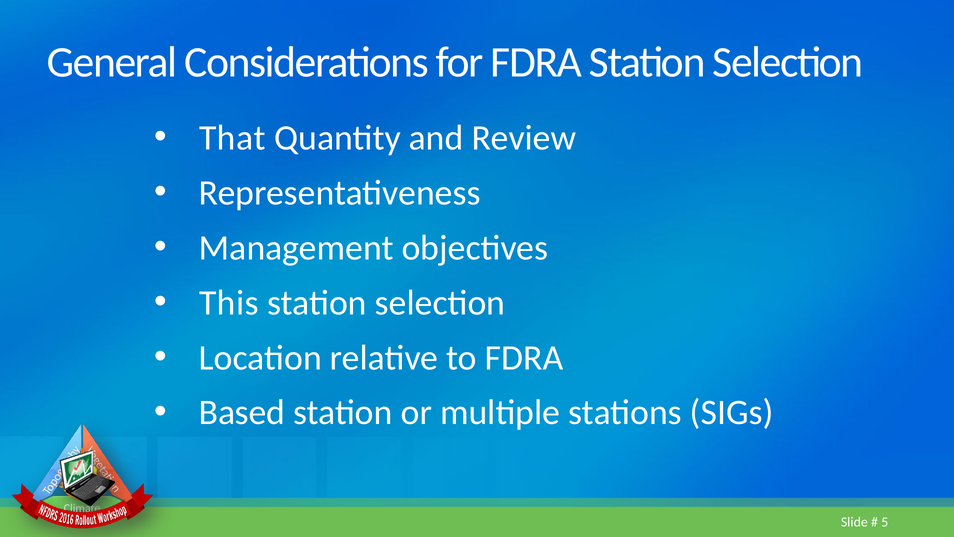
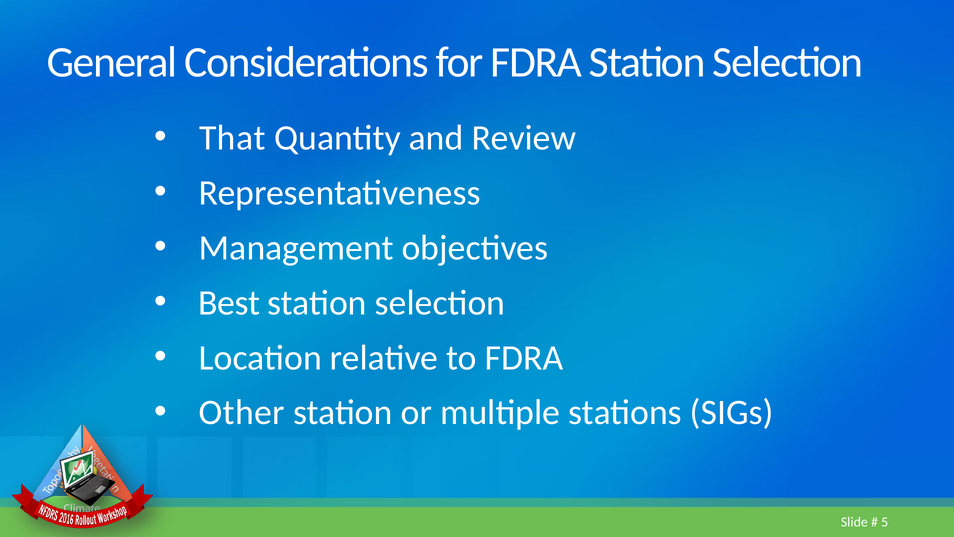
This: This -> Best
Based: Based -> Other
